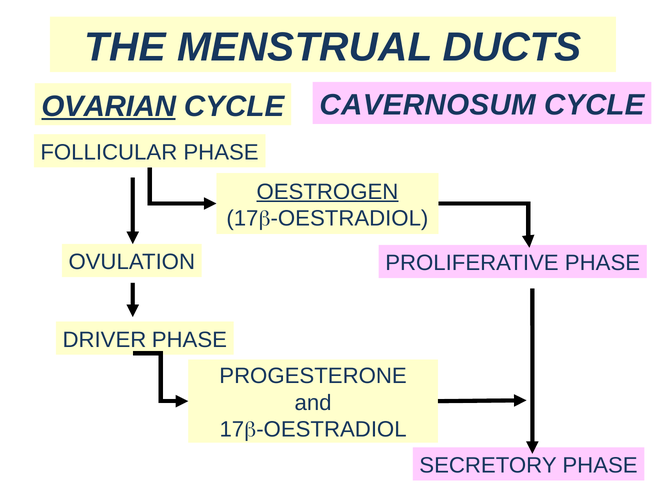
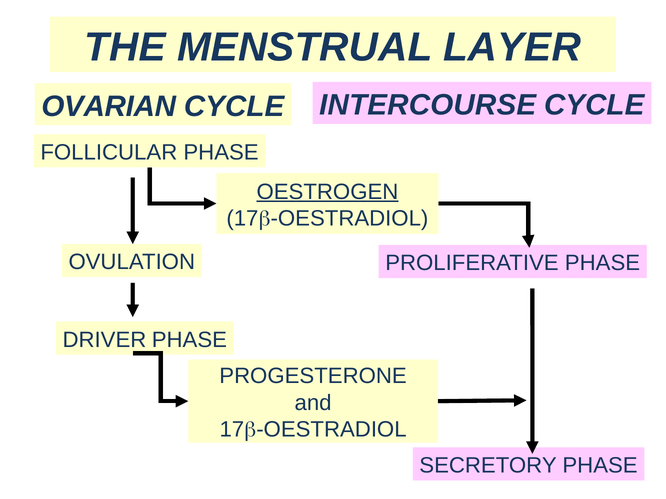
DUCTS: DUCTS -> LAYER
OVARIAN underline: present -> none
CAVERNOSUM: CAVERNOSUM -> INTERCOURSE
